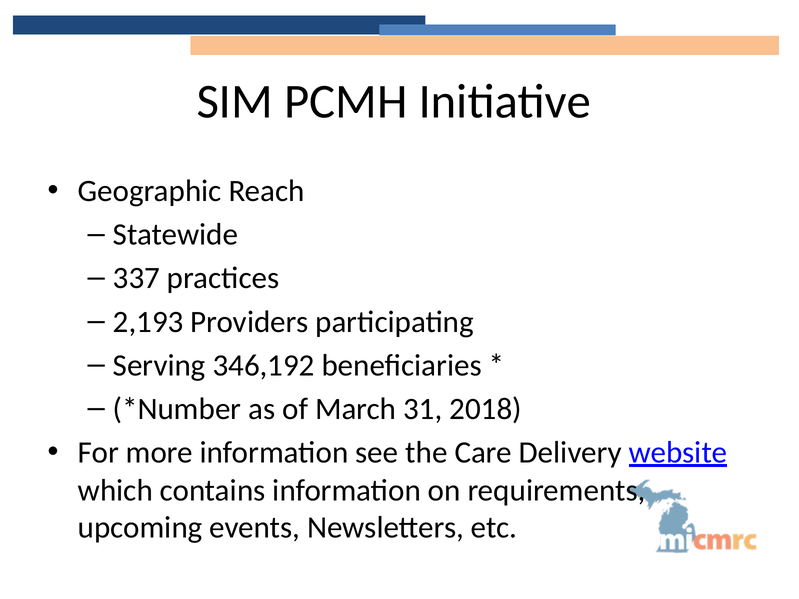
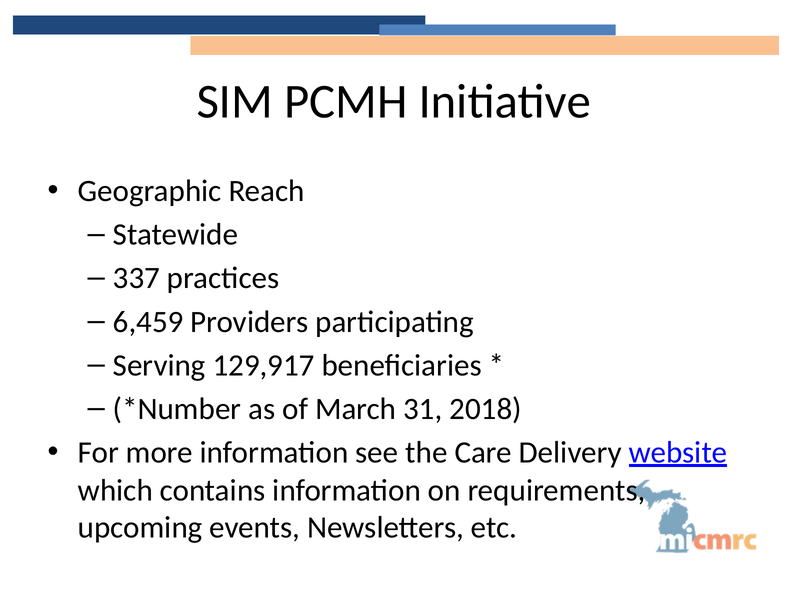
2,193: 2,193 -> 6,459
346,192: 346,192 -> 129,917
